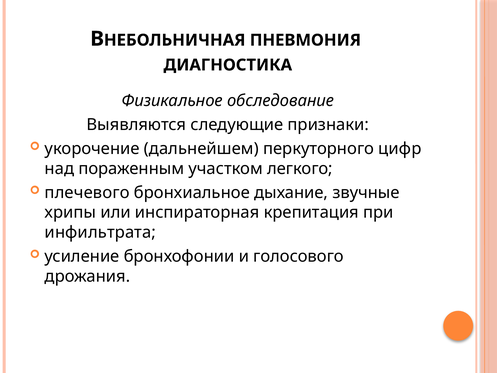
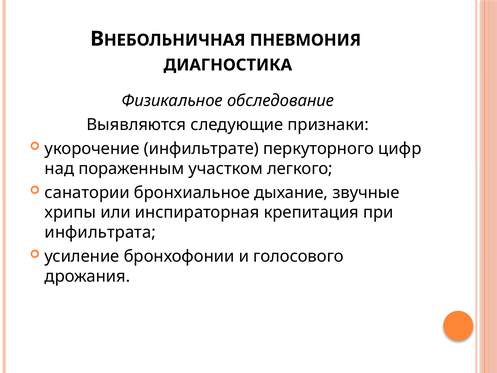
дальнейшем: дальнейшем -> инфильтрате
плечевого: плечевого -> санатории
